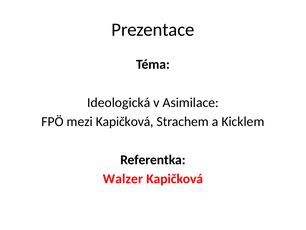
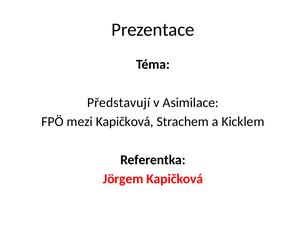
Ideologická: Ideologická -> Představují
Walzer: Walzer -> Jörgem
